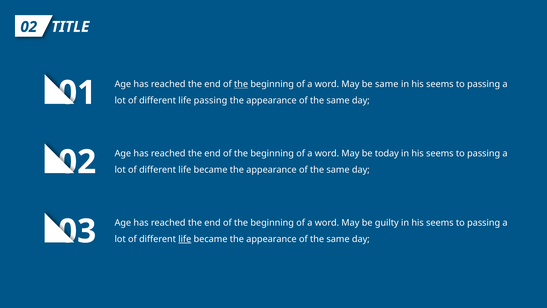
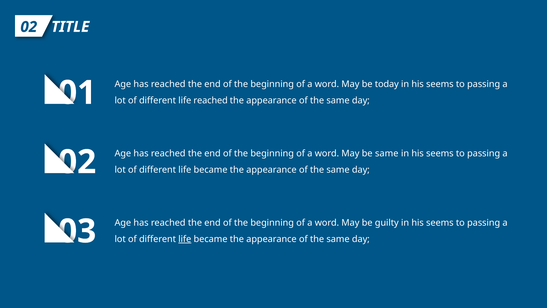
the at (241, 84) underline: present -> none
be same: same -> today
life passing: passing -> reached
be today: today -> same
